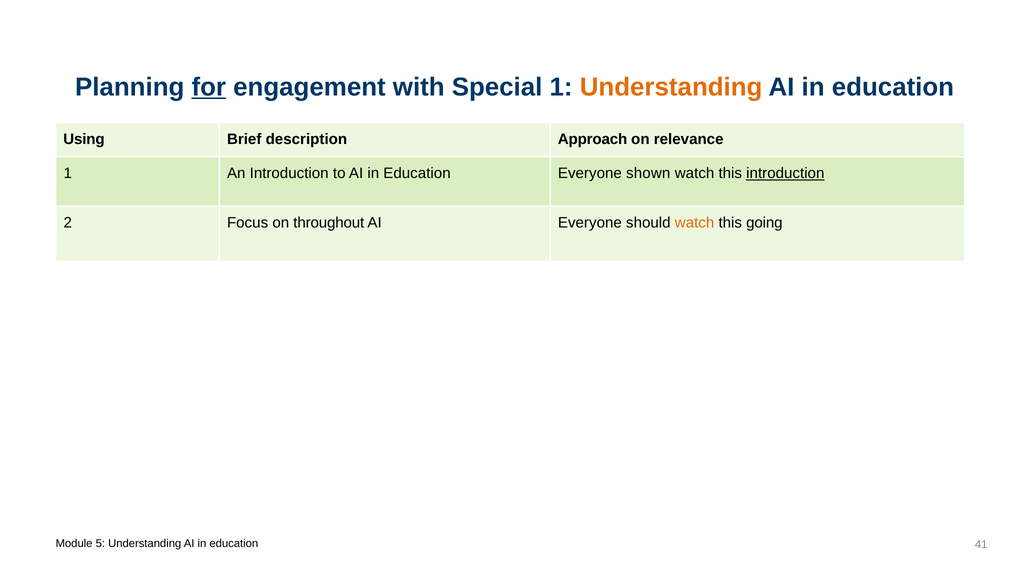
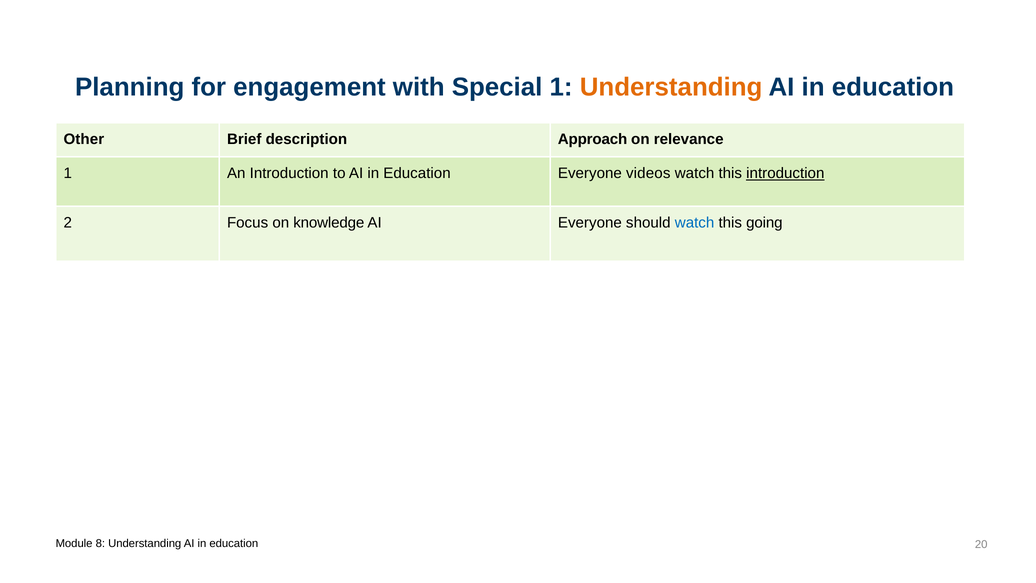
for underline: present -> none
Using: Using -> Other
shown: shown -> videos
throughout: throughout -> knowledge
watch at (695, 223) colour: orange -> blue
5: 5 -> 8
41: 41 -> 20
